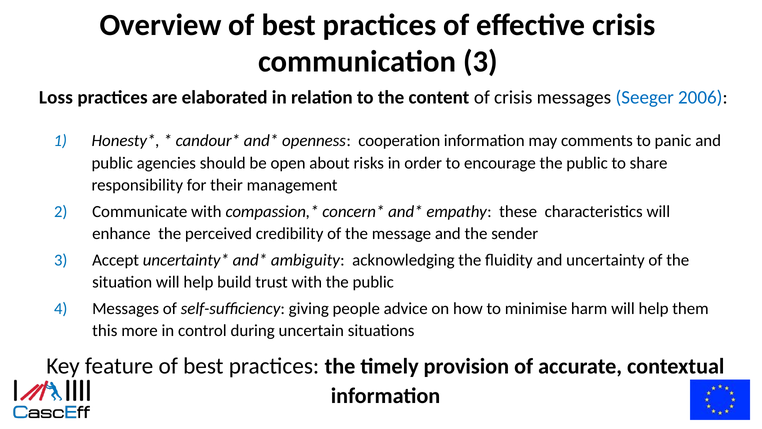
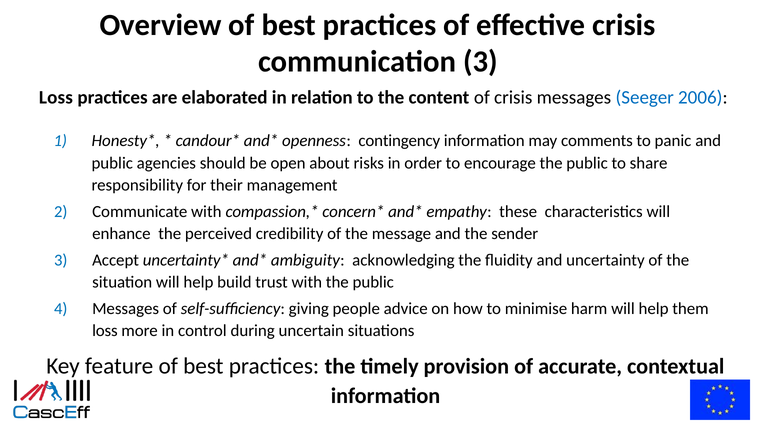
cooperation: cooperation -> contingency
this at (105, 331): this -> loss
